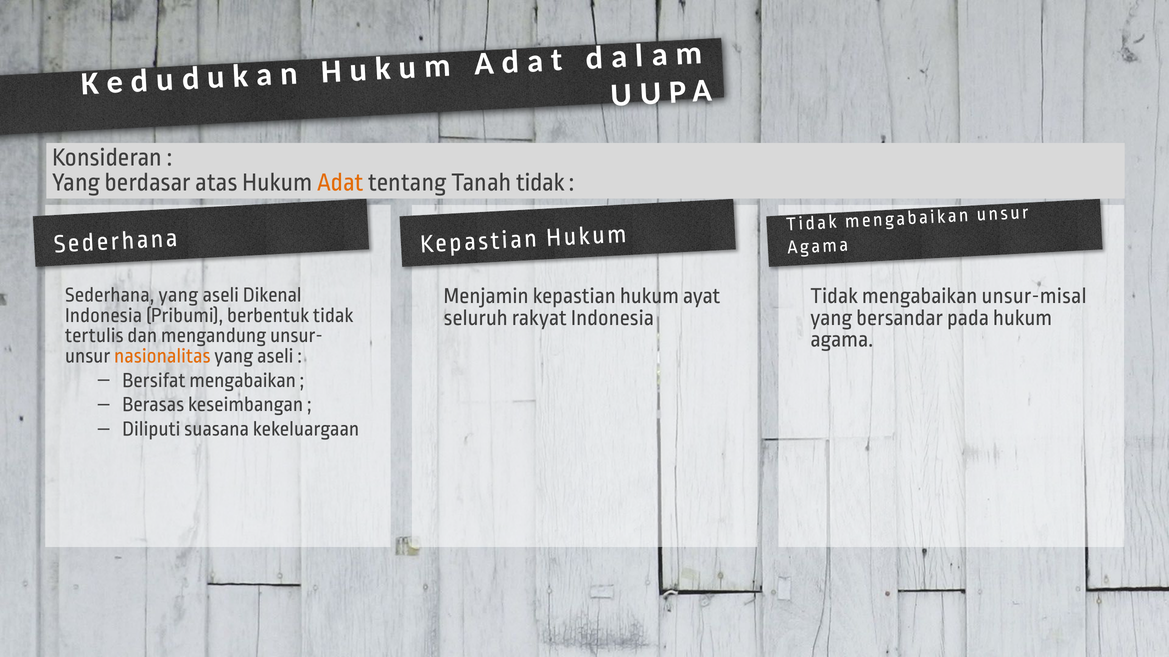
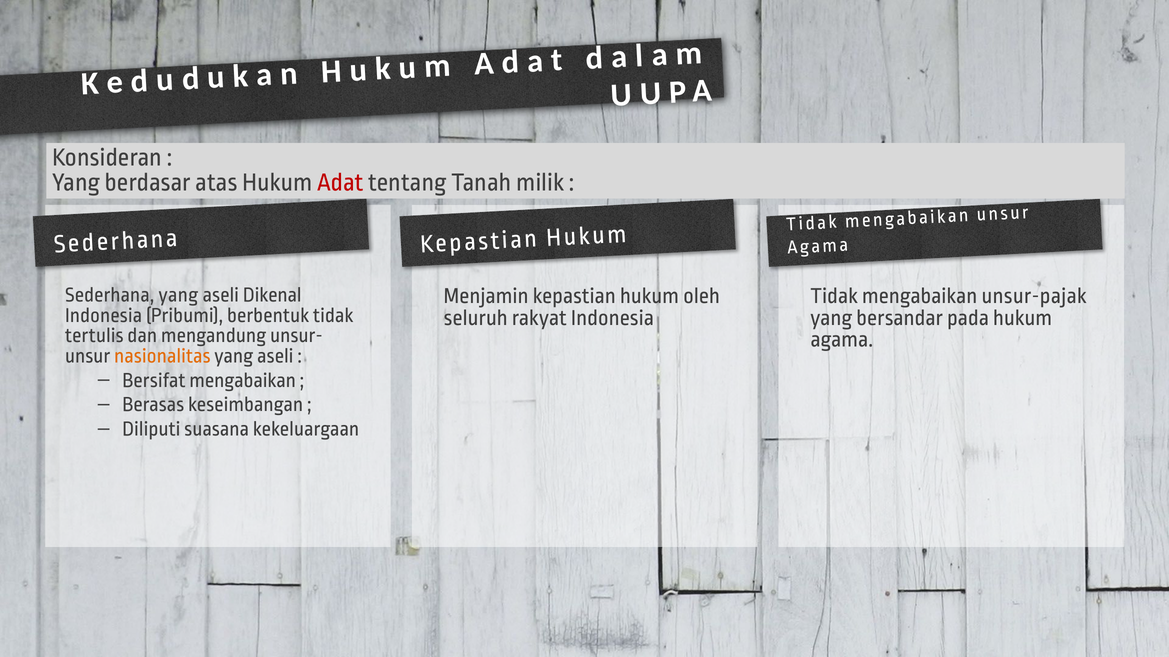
Adat at (340, 182) colour: orange -> red
Tanah tidak: tidak -> milik
ayat: ayat -> oleh
unsur-misal: unsur-misal -> unsur-pajak
